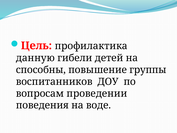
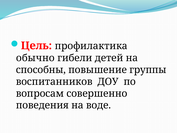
данную: данную -> обычно
проведении: проведении -> совершенно
